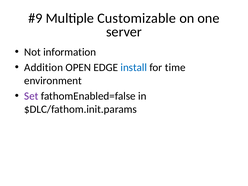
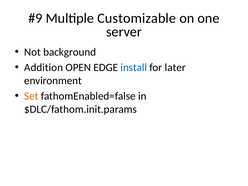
information: information -> background
time: time -> later
Set colour: purple -> orange
